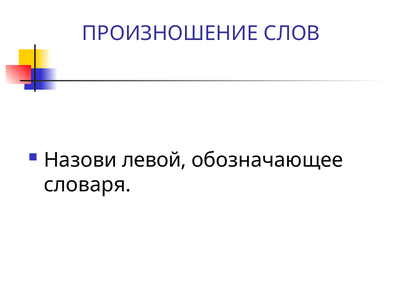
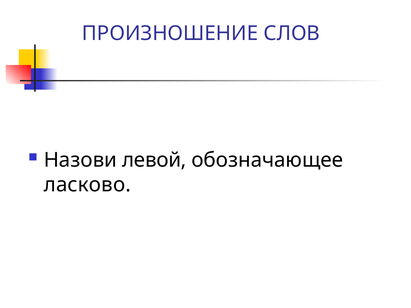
словаря: словаря -> ласково
